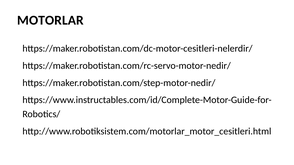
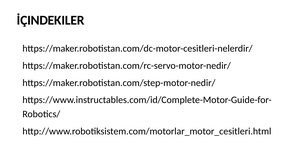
MOTORLAR: MOTORLAR -> İÇINDEKILER
